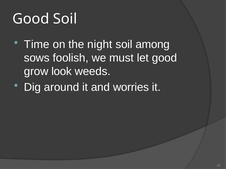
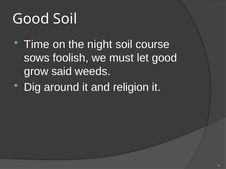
among: among -> course
look: look -> said
worries: worries -> religion
